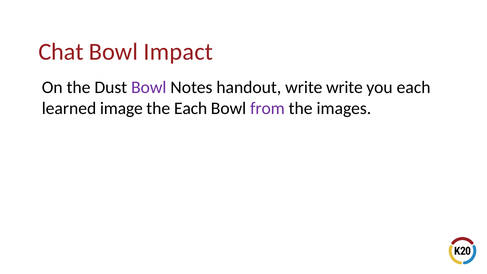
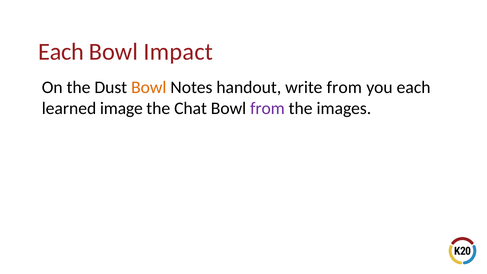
Chat at (61, 52): Chat -> Each
Bowl at (149, 87) colour: purple -> orange
write write: write -> from
the Each: Each -> Chat
